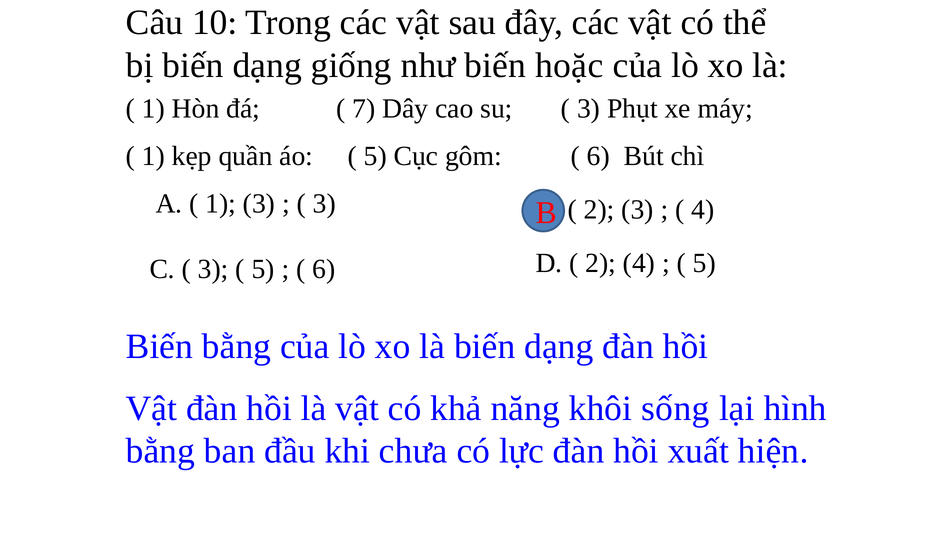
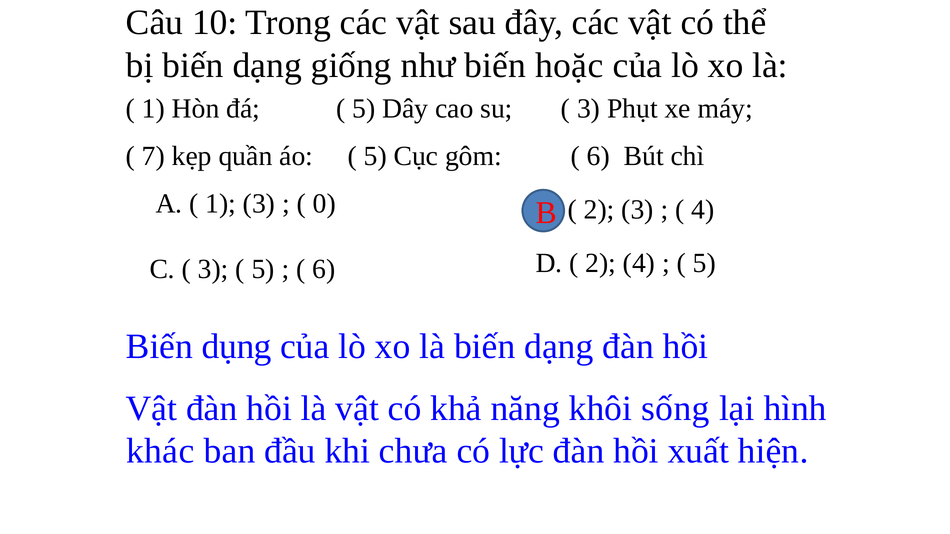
7 at (364, 109): 7 -> 5
1 at (153, 156): 1 -> 7
3 at (324, 204): 3 -> 0
Biến bằng: bằng -> dụng
bằng at (160, 451): bằng -> khác
